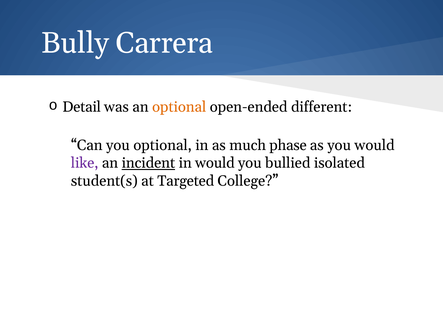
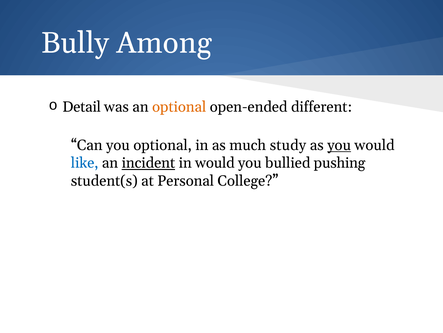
Carrera: Carrera -> Among
phase: phase -> study
you at (339, 145) underline: none -> present
like colour: purple -> blue
isolated: isolated -> pushing
Targeted: Targeted -> Personal
